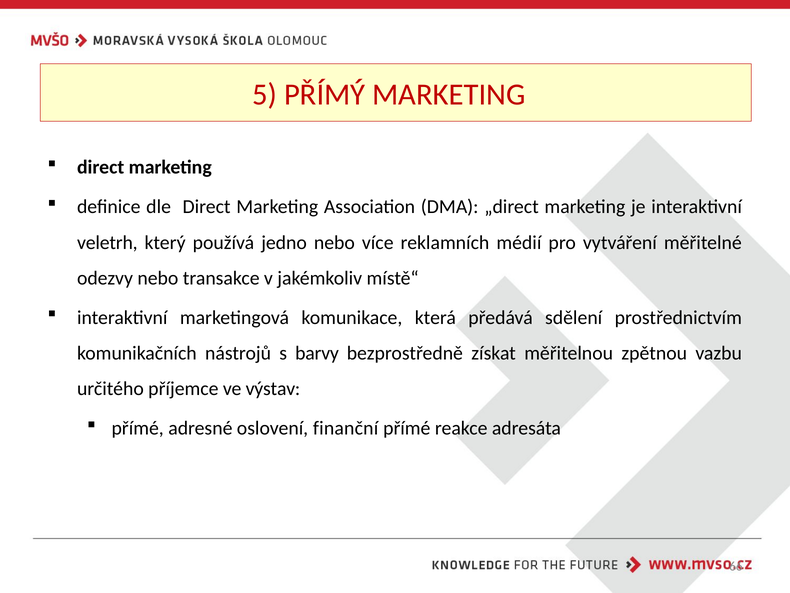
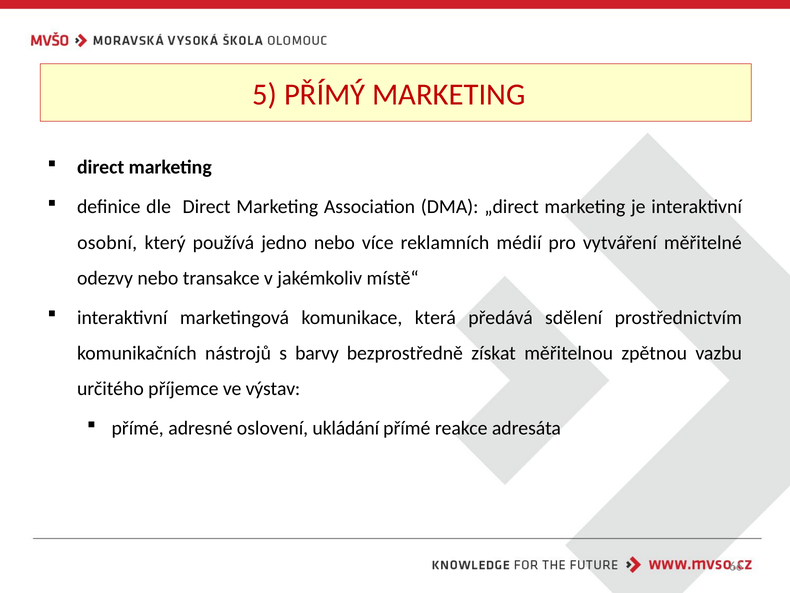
veletrh: veletrh -> osobní
finanční: finanční -> ukládání
